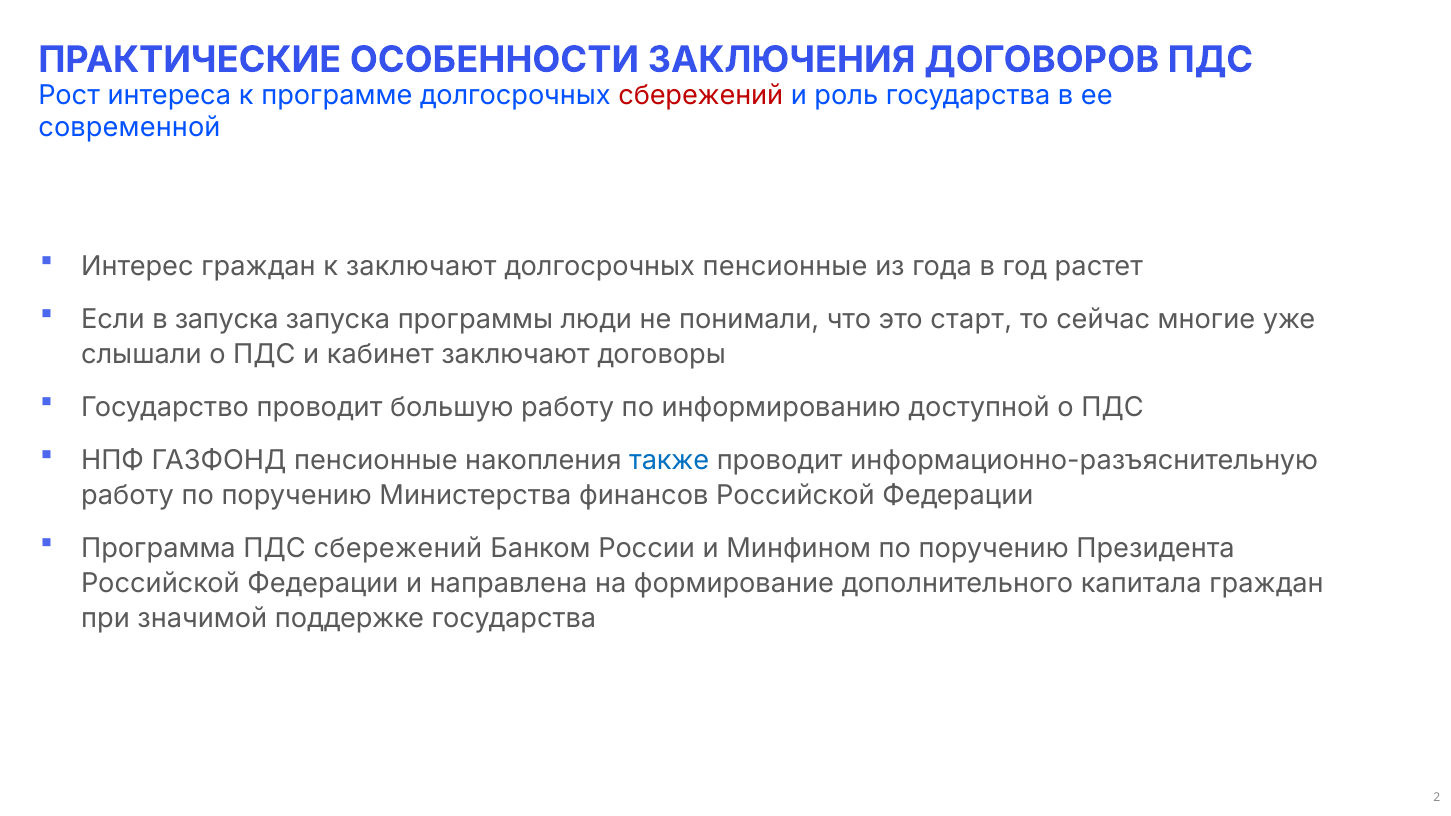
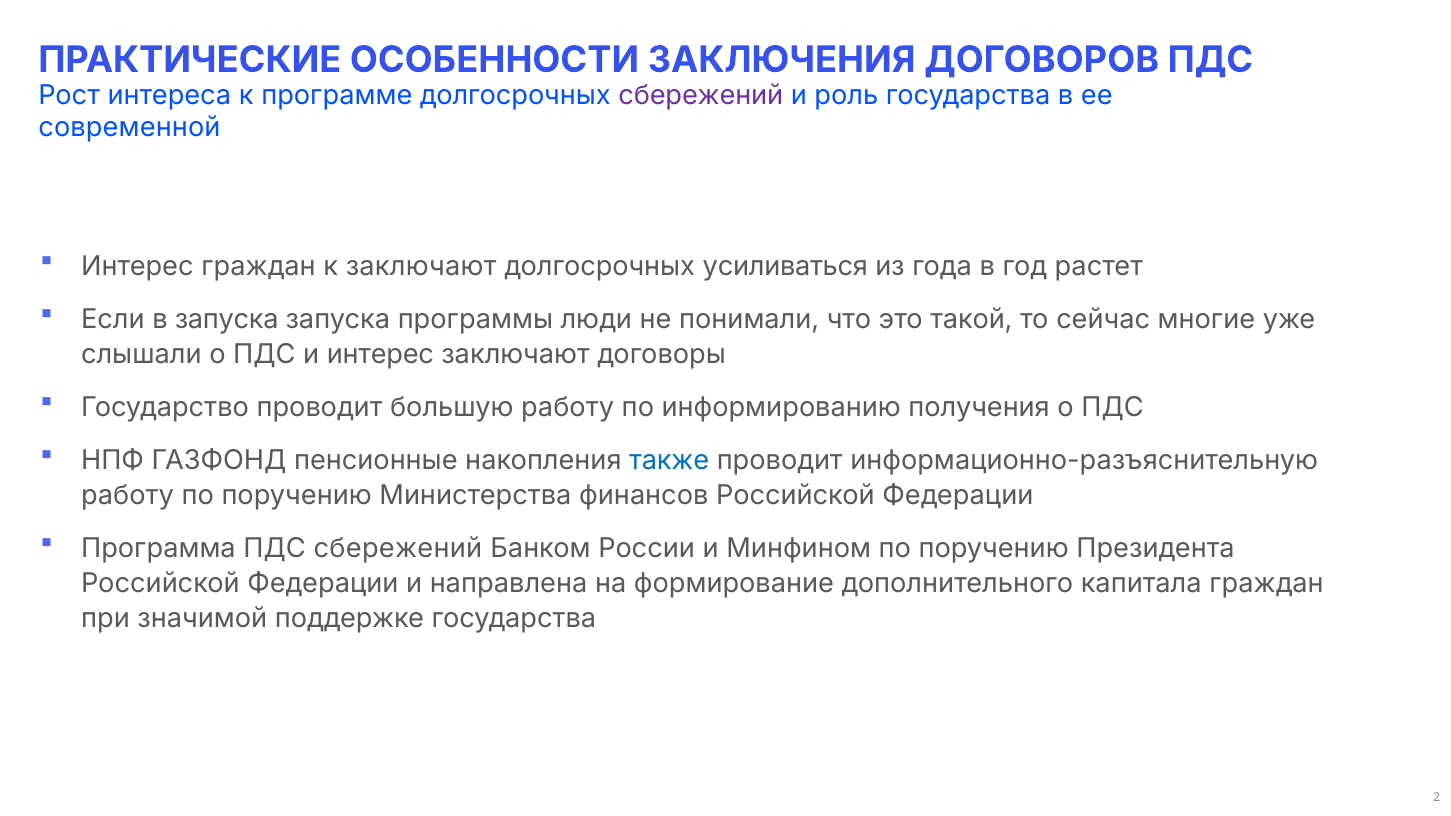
сбережений at (701, 95) colour: red -> purple
долгосрочных пенсионные: пенсионные -> усиливаться
старт: старт -> такой
и кабинет: кабинет -> интерес
доступной: доступной -> получения
